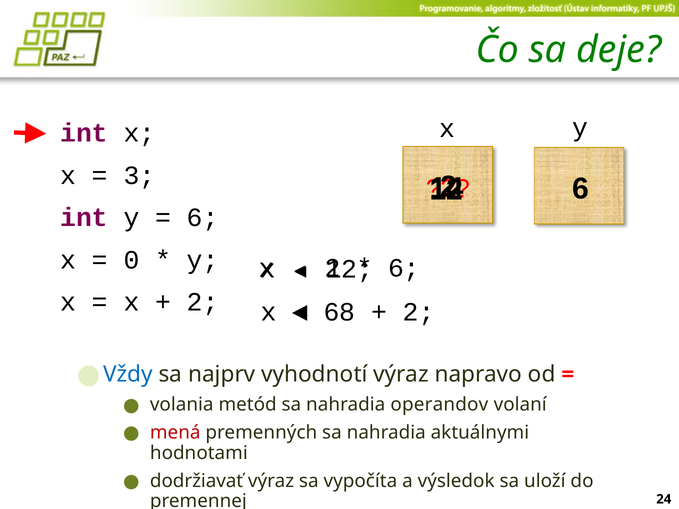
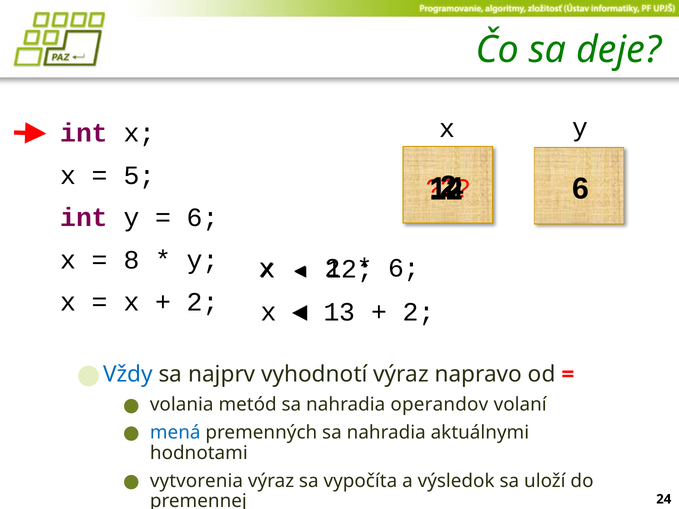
3: 3 -> 5
0: 0 -> 8
68: 68 -> 13
mená colour: red -> blue
dodržiavať: dodržiavať -> vytvorenia
